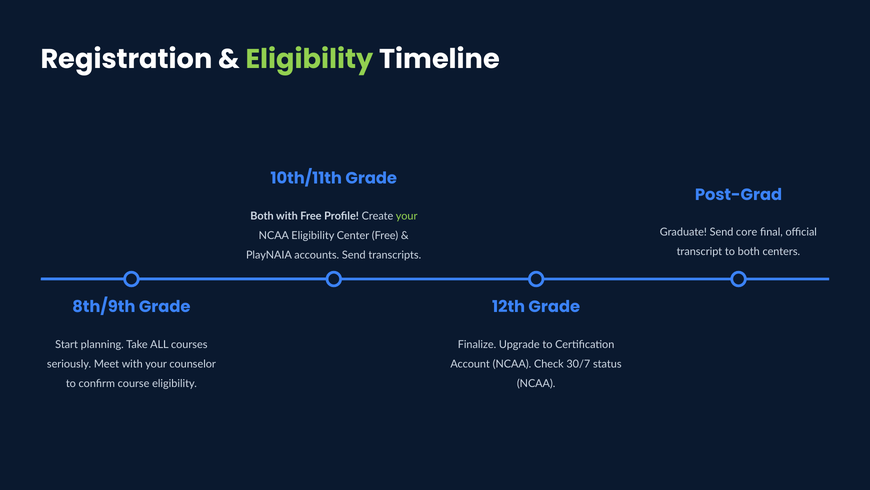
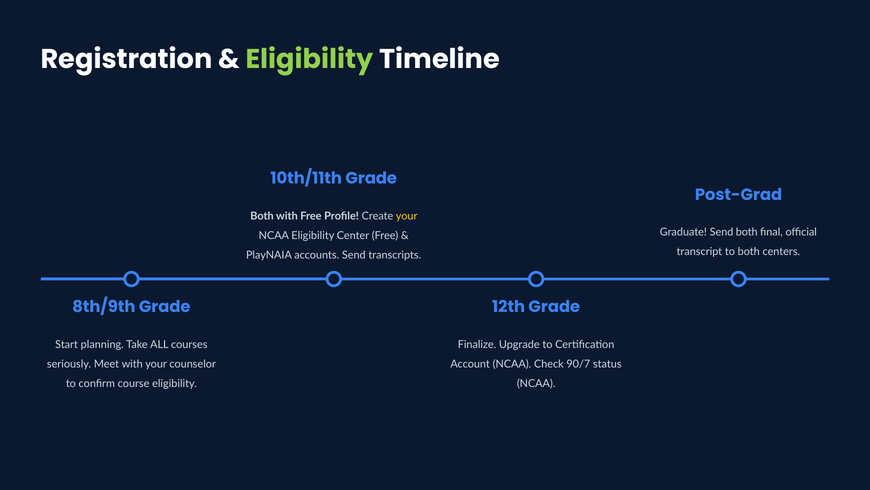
your at (407, 216) colour: light green -> yellow
Send core: core -> both
30/7: 30/7 -> 90/7
